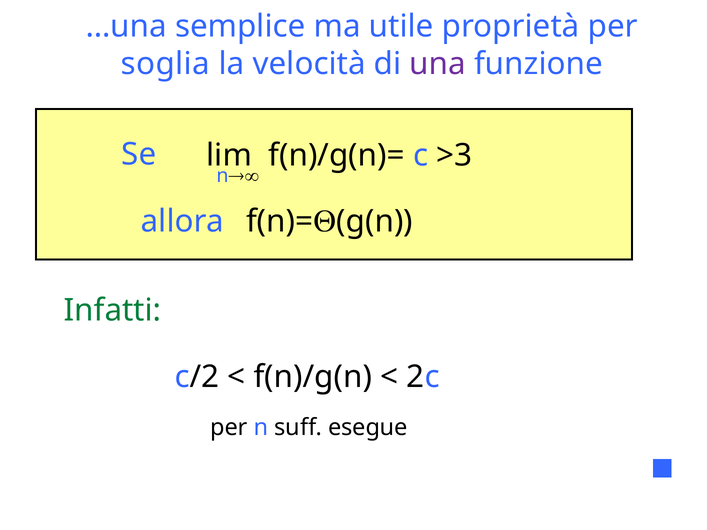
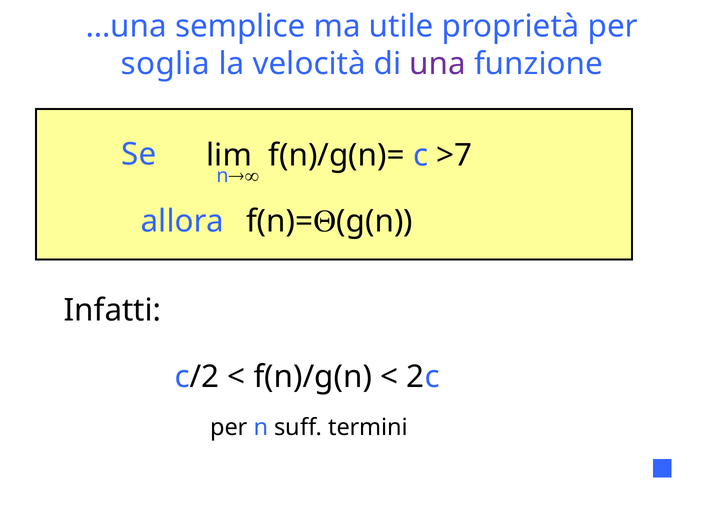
>3: >3 -> >7
Infatti colour: green -> black
esegue: esegue -> termini
